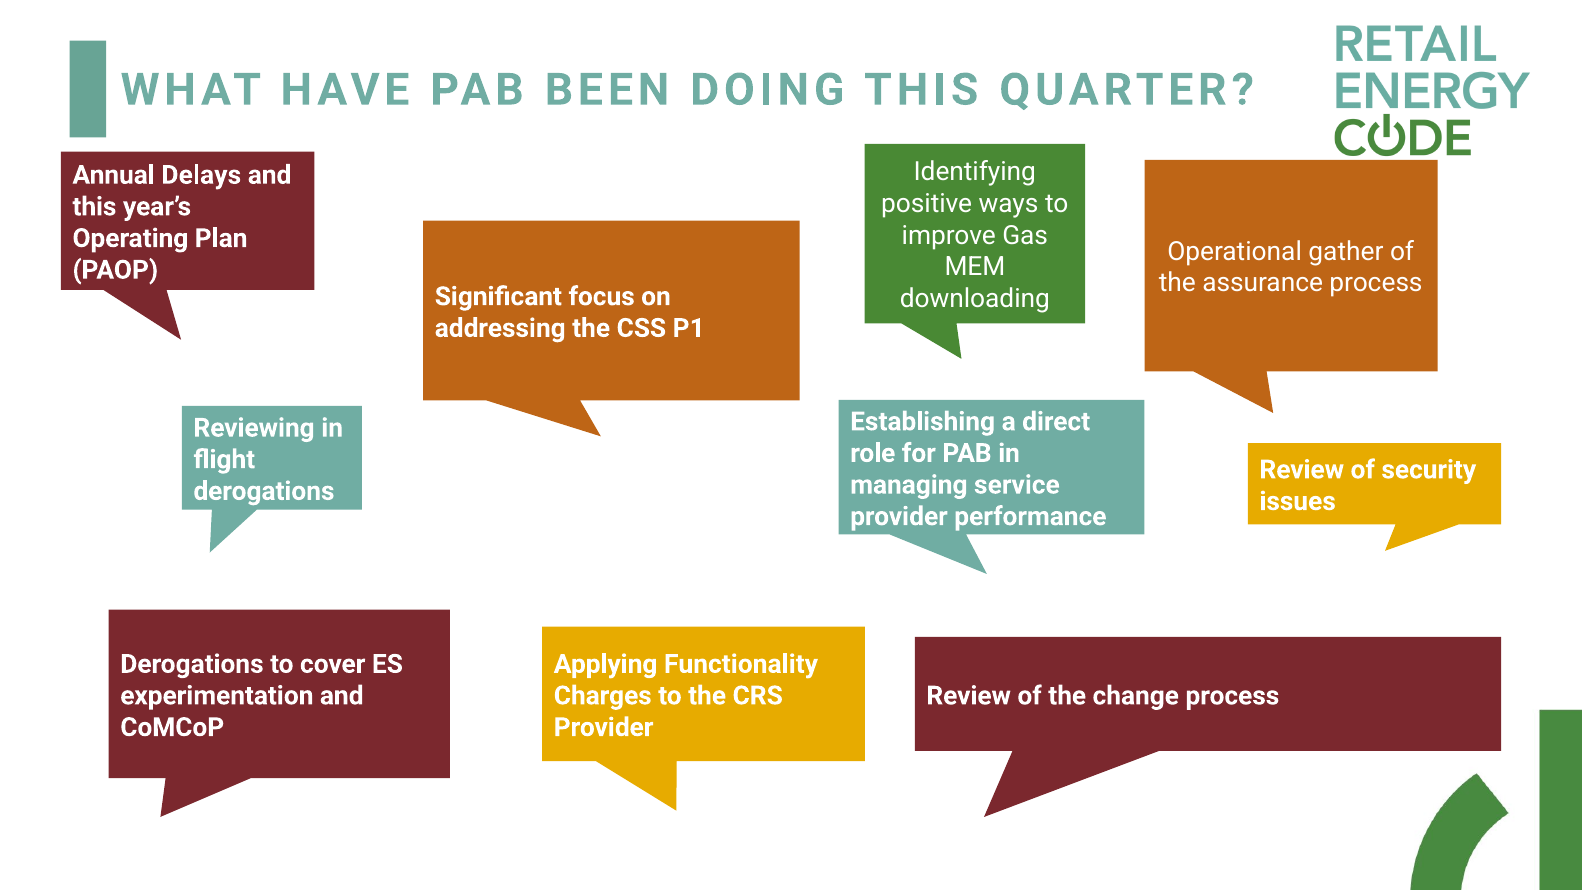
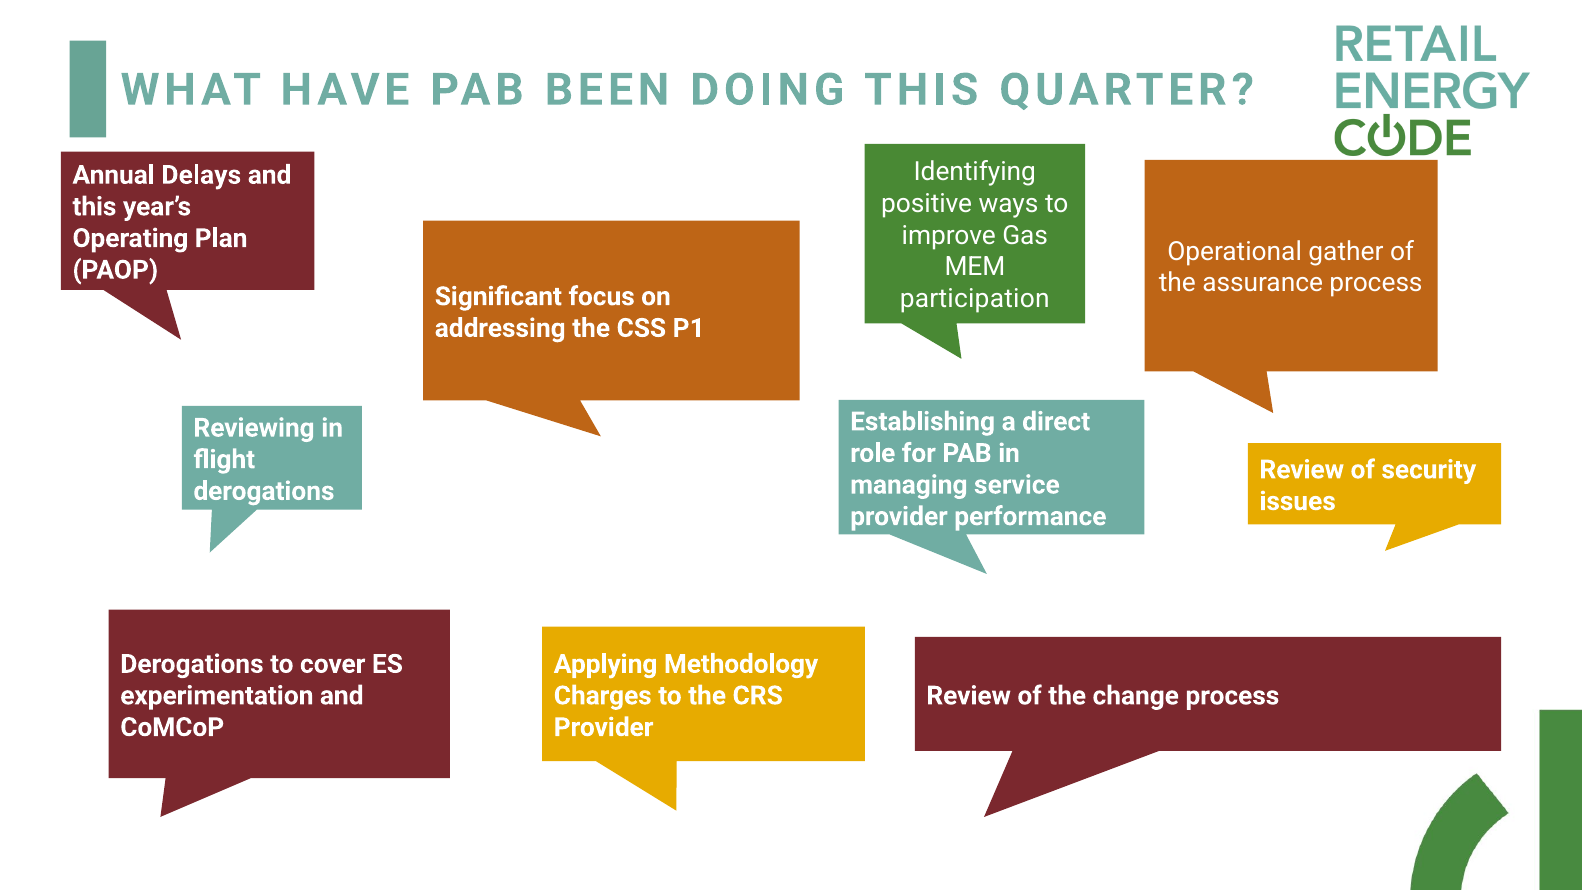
downloading: downloading -> participation
Functionality: Functionality -> Methodology
